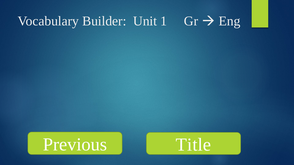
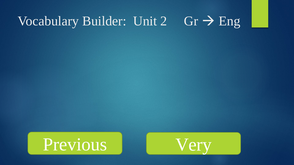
1: 1 -> 2
Title: Title -> Very
